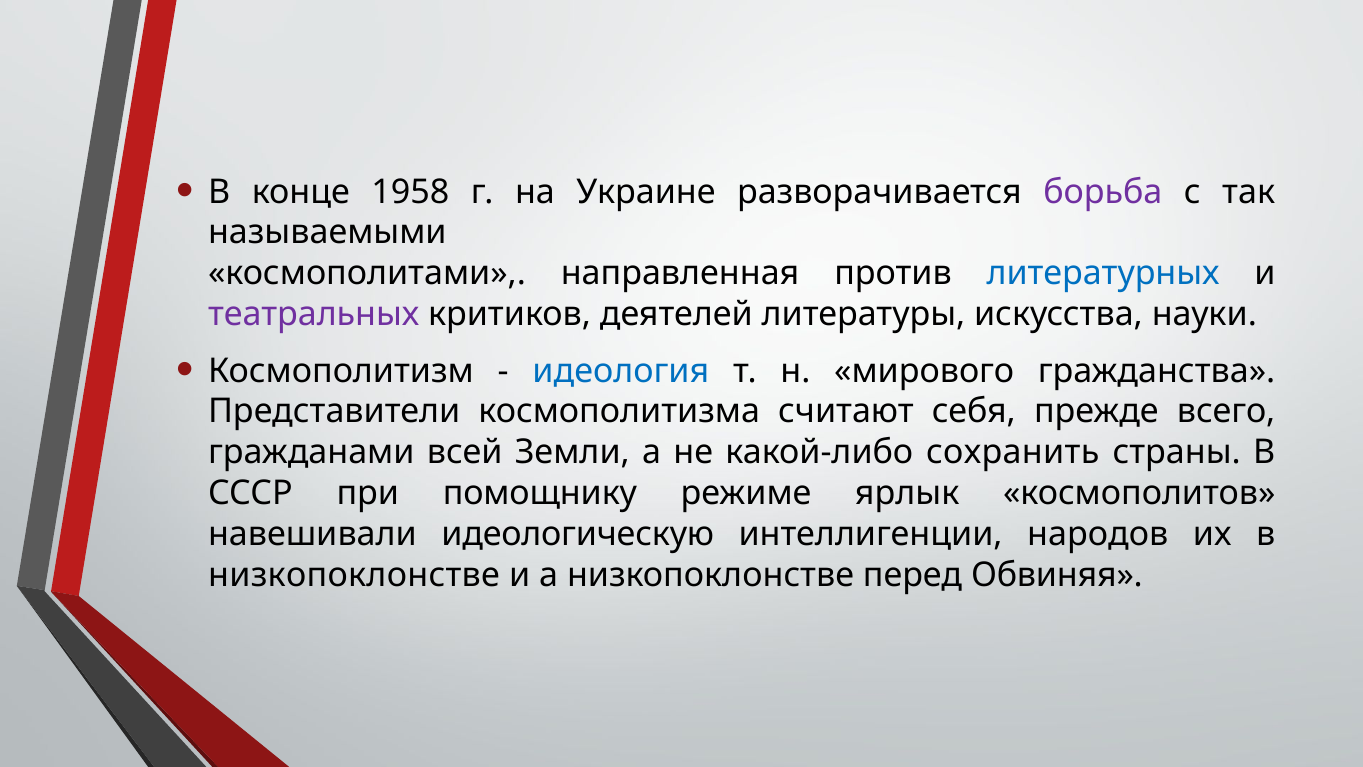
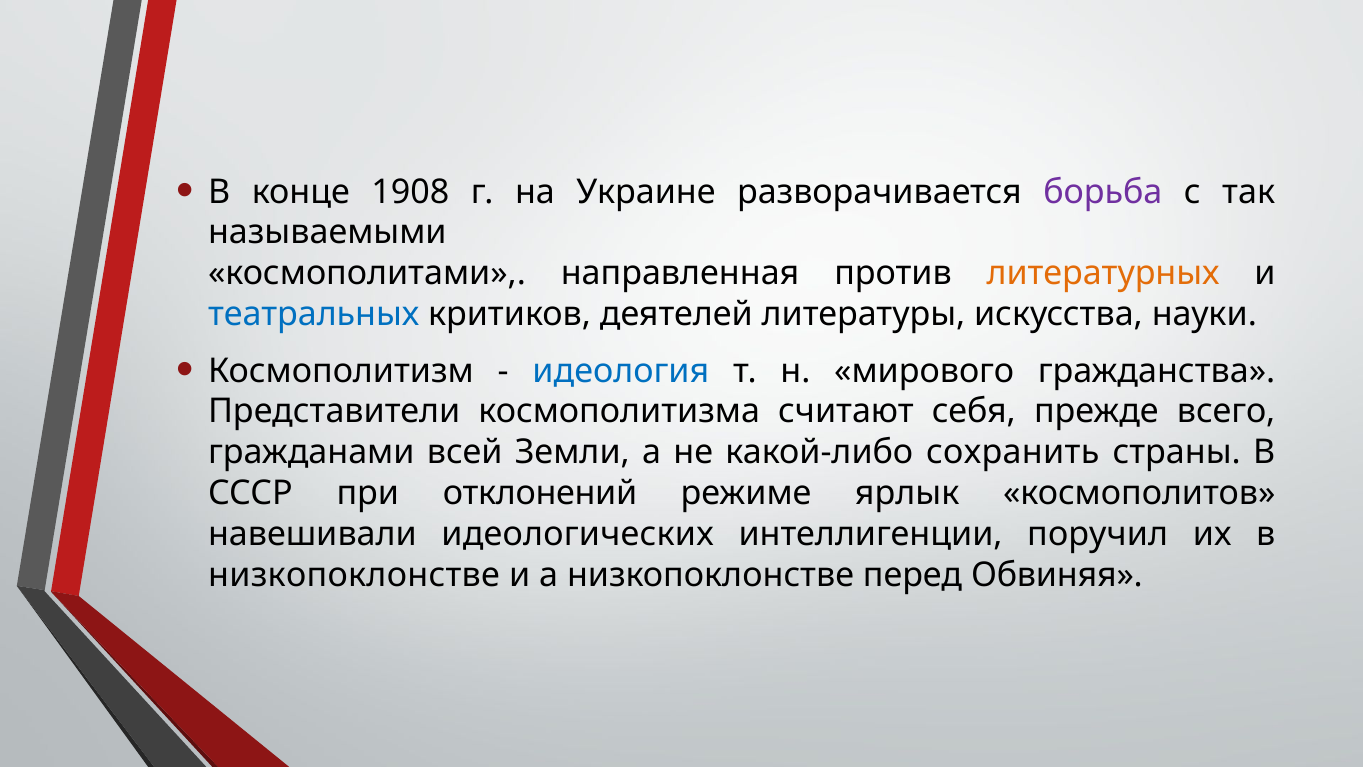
1958: 1958 -> 1908
литературных colour: blue -> orange
театральных colour: purple -> blue
помощнику: помощнику -> отклонений
идеологическую: идеологическую -> идеологических
народов: народов -> поручил
